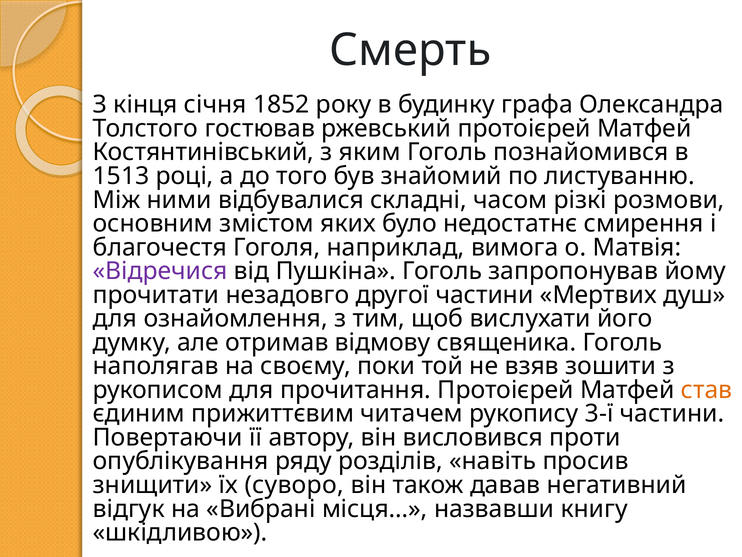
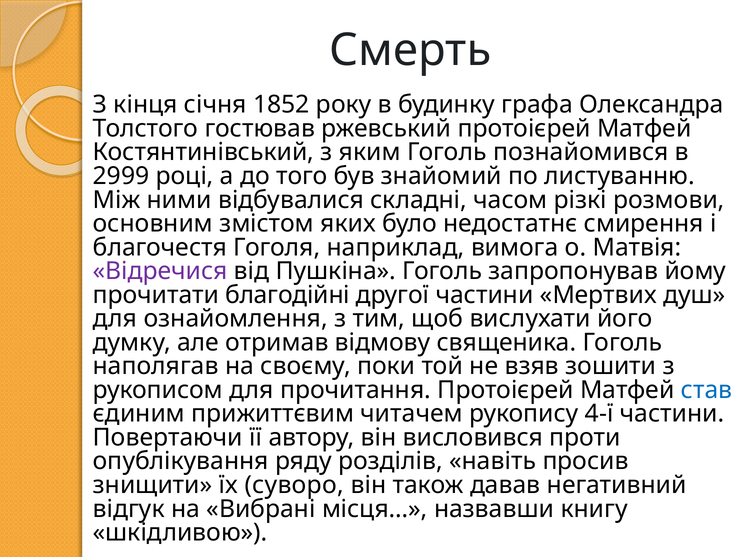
1513: 1513 -> 2999
незадовго: незадовго -> благодійні
став colour: orange -> blue
3-ї: 3-ї -> 4-ї
